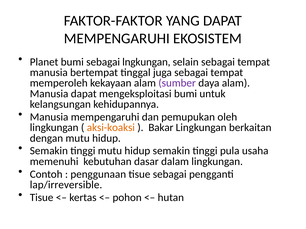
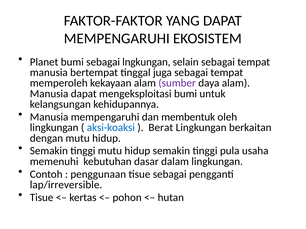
pemupukan: pemupukan -> membentuk
aksi-koaksi colour: orange -> blue
Bakar: Bakar -> Berat
